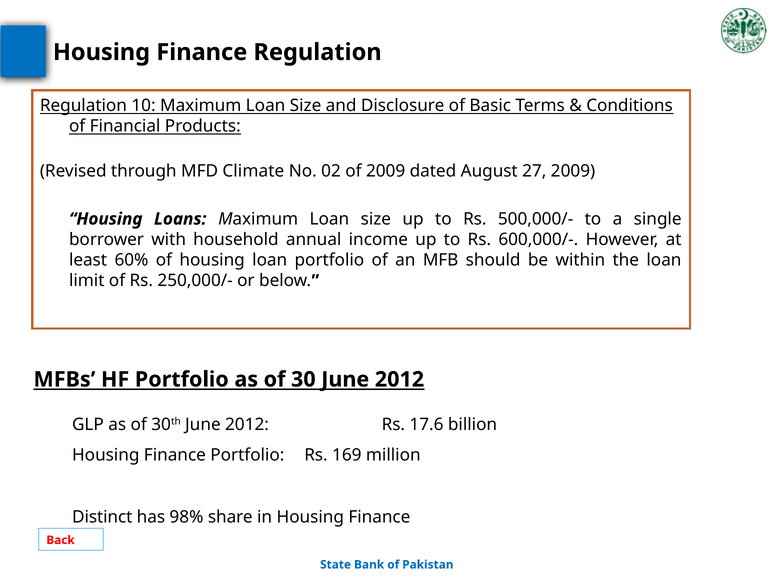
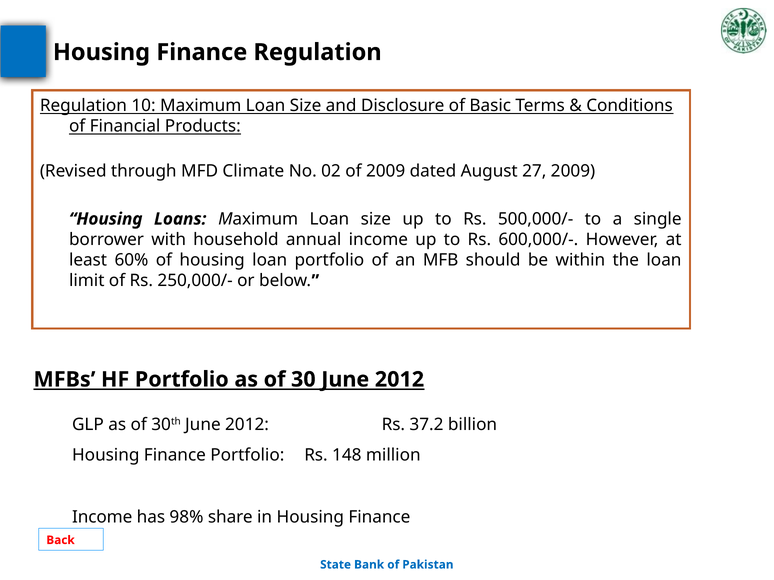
17.6: 17.6 -> 37.2
169: 169 -> 148
Distinct at (102, 518): Distinct -> Income
